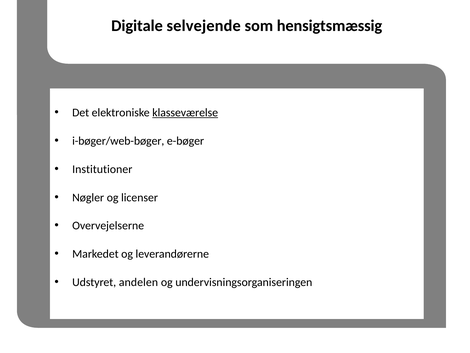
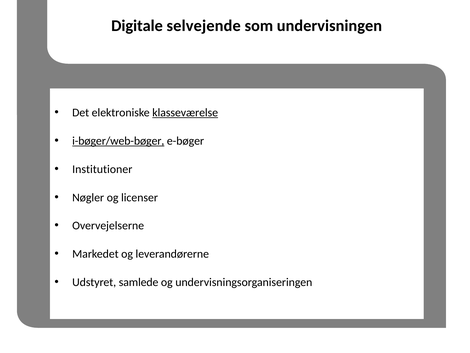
hensigtsmæssig: hensigtsmæssig -> undervisningen
i-bøger/web-bøger underline: none -> present
andelen: andelen -> samlede
